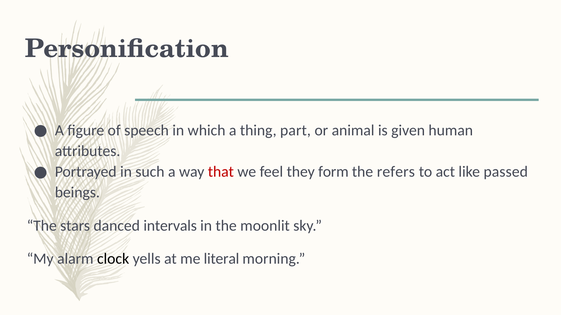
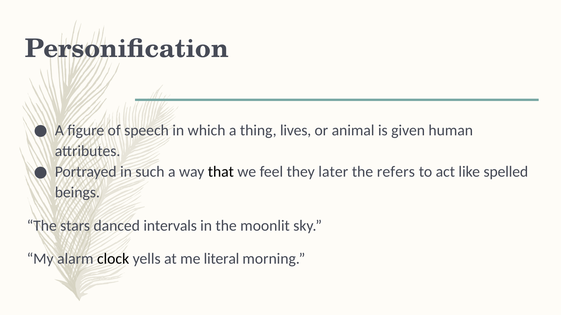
part: part -> lives
that colour: red -> black
form: form -> later
passed: passed -> spelled
